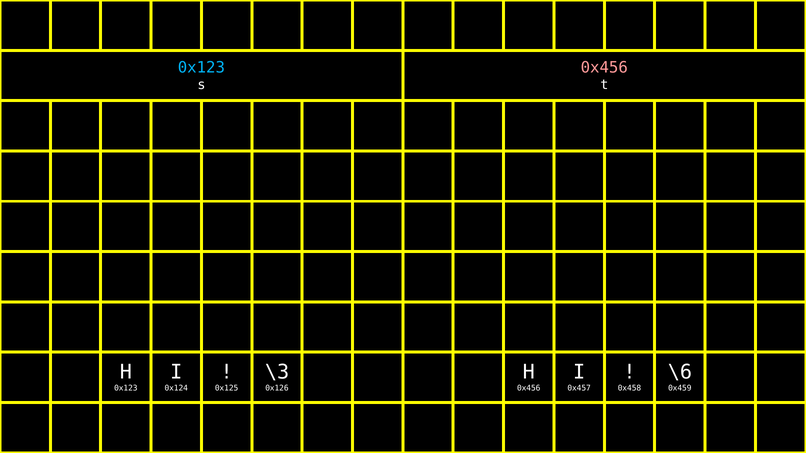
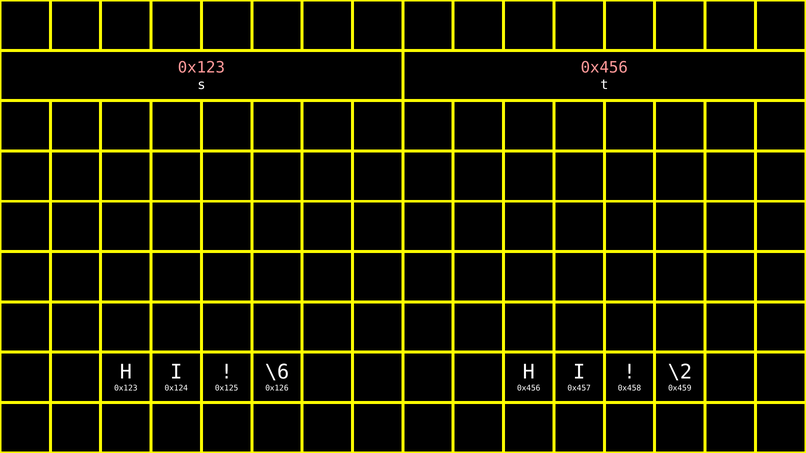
0x123 at (201, 68) colour: light blue -> pink
\3: \3 -> \6
\6: \6 -> \2
